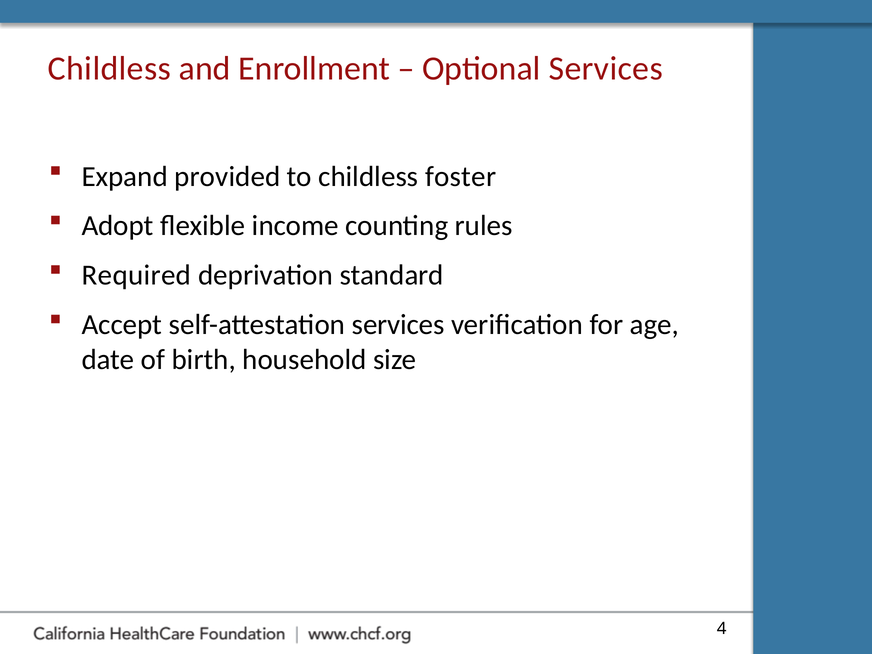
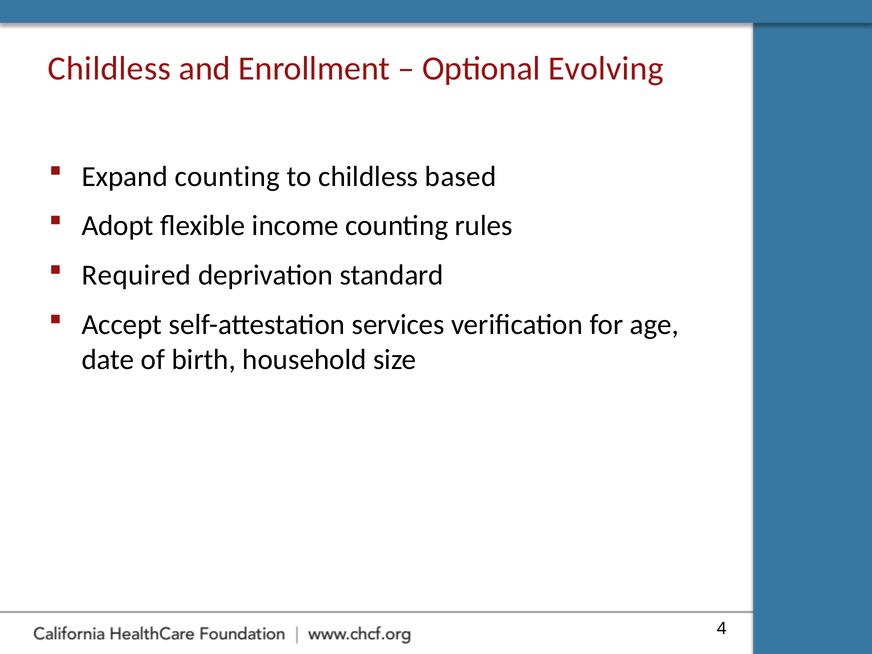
Optional Services: Services -> Evolving
Expand provided: provided -> counting
foster: foster -> based
